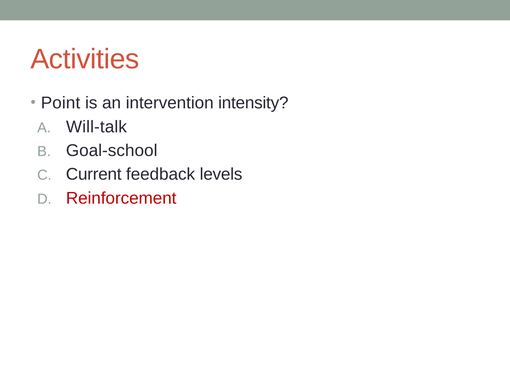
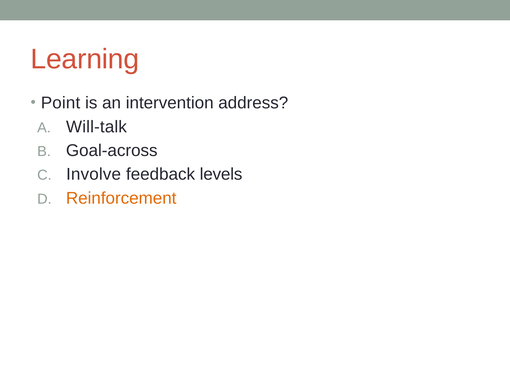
Activities: Activities -> Learning
intensity: intensity -> address
Goal-school: Goal-school -> Goal-across
Current: Current -> Involve
Reinforcement colour: red -> orange
